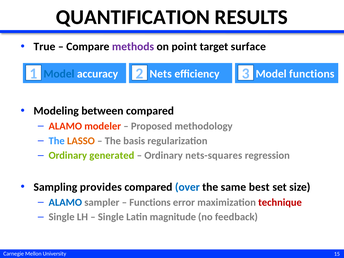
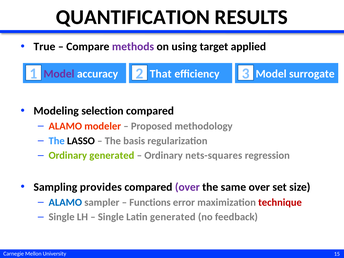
point: point -> using
surface: surface -> applied
Model at (59, 74) colour: blue -> purple
Nets: Nets -> That
Model functions: functions -> surrogate
between: between -> selection
LASSO colour: orange -> black
over at (187, 187) colour: blue -> purple
same best: best -> over
Latin magnitude: magnitude -> generated
